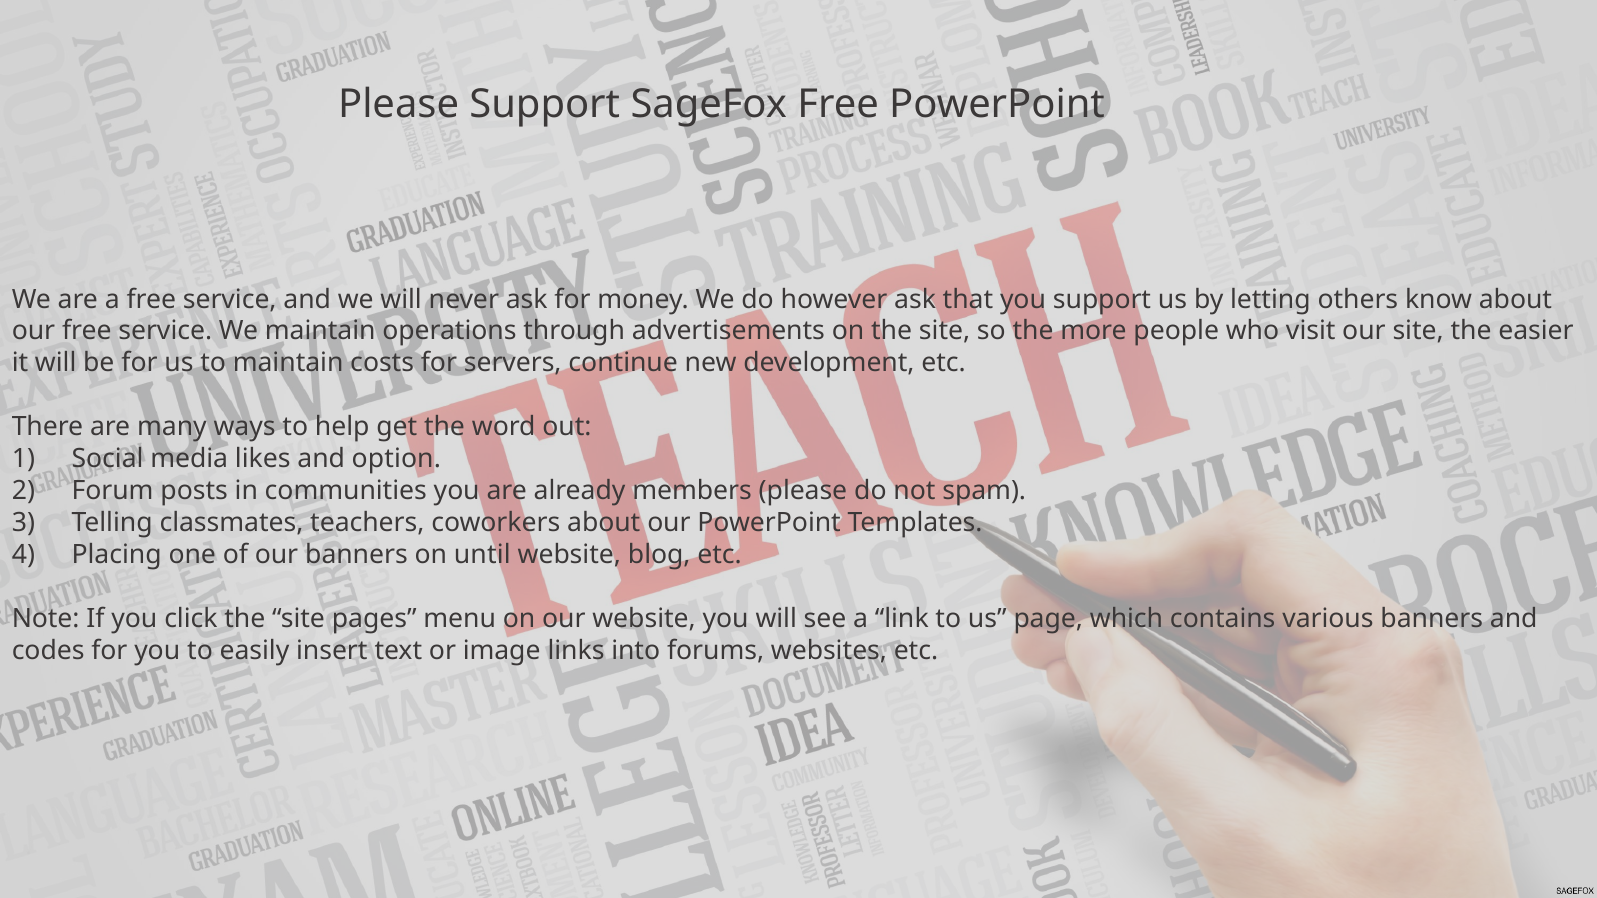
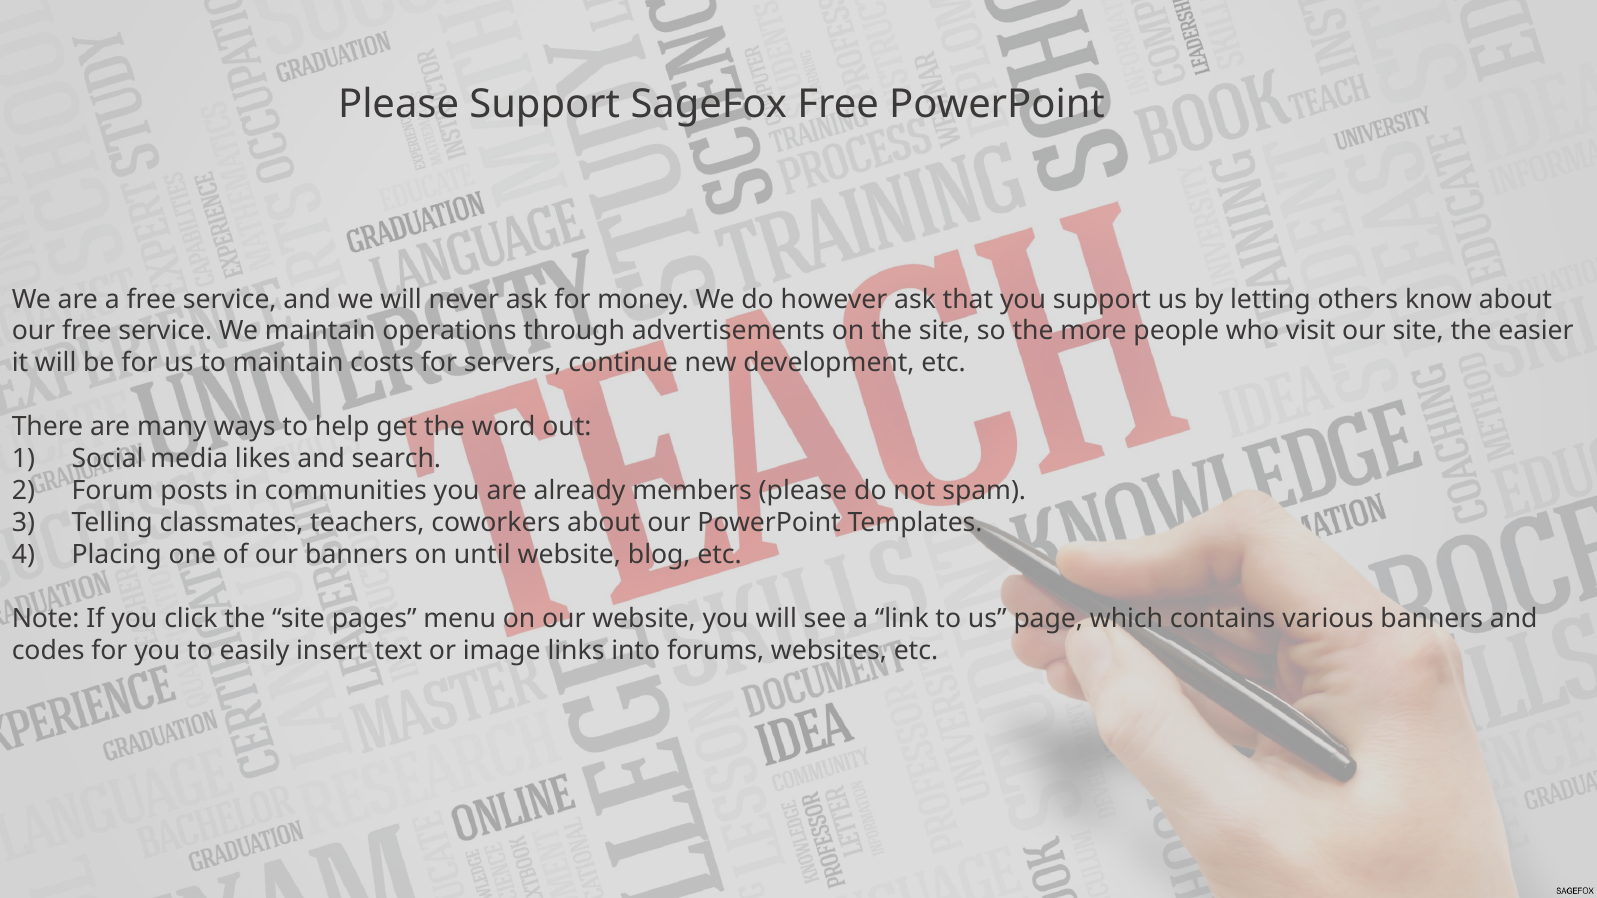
option: option -> search
